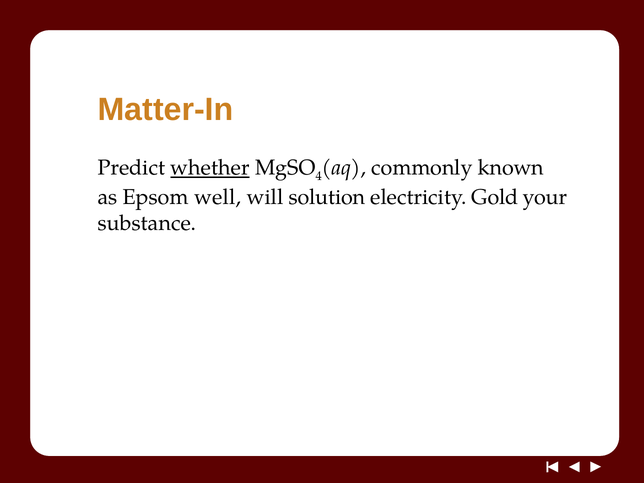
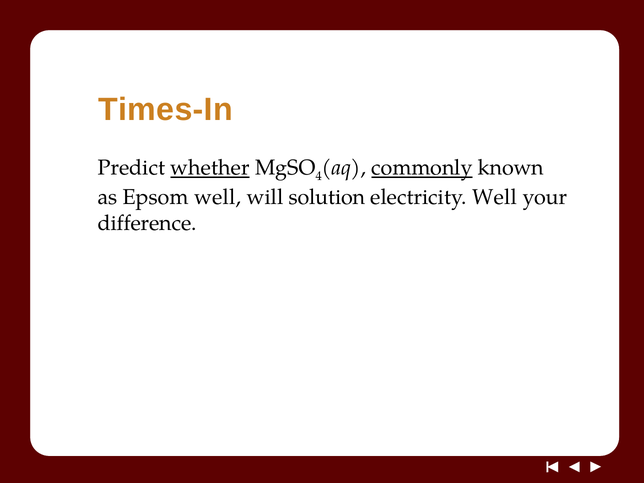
Matter-In: Matter-In -> Times-In
commonly underline: none -> present
electricity Gold: Gold -> Well
substance: substance -> difference
